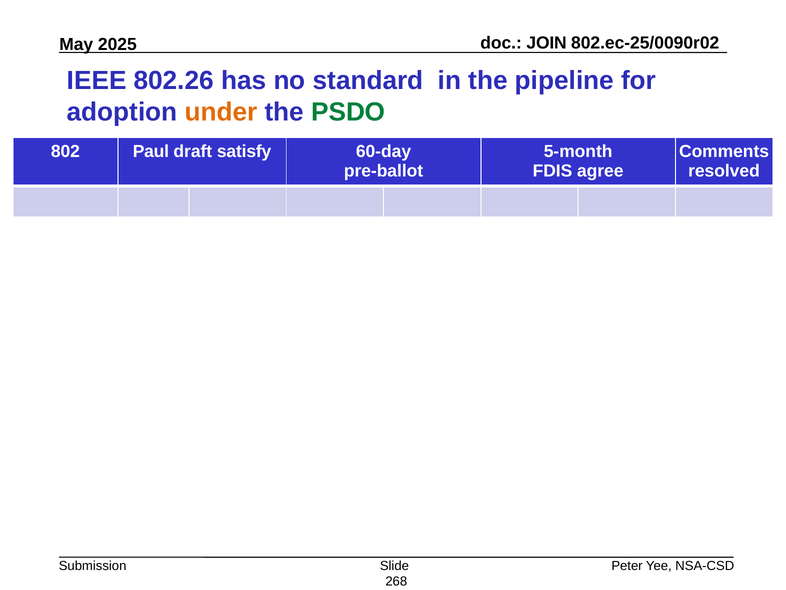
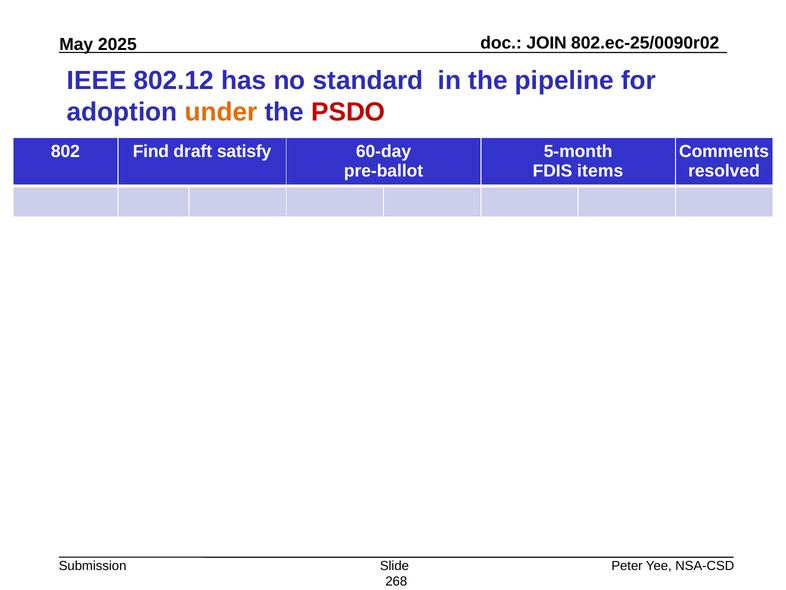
802.26: 802.26 -> 802.12
PSDO colour: green -> red
Paul: Paul -> Find
agree: agree -> items
